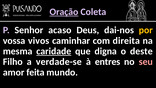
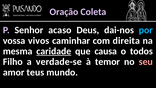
Oração underline: present -> none
por colour: yellow -> light blue
digna: digna -> causa
deste: deste -> todos
entres: entres -> temor
feita: feita -> teus
